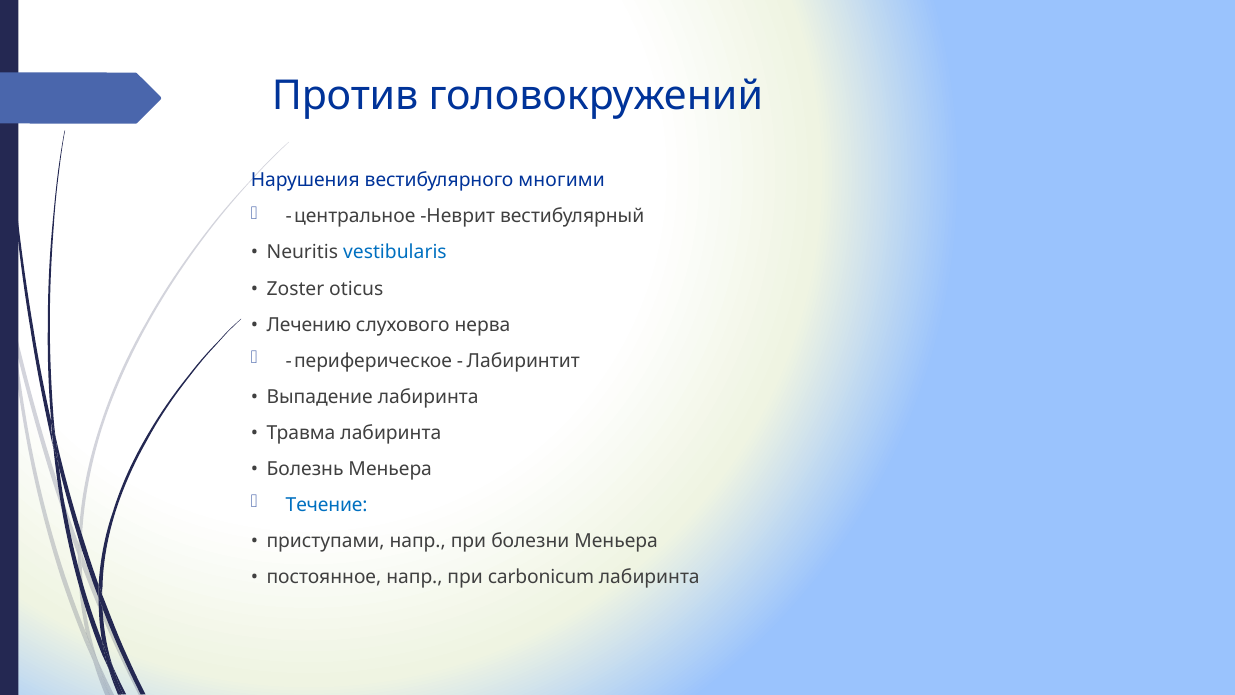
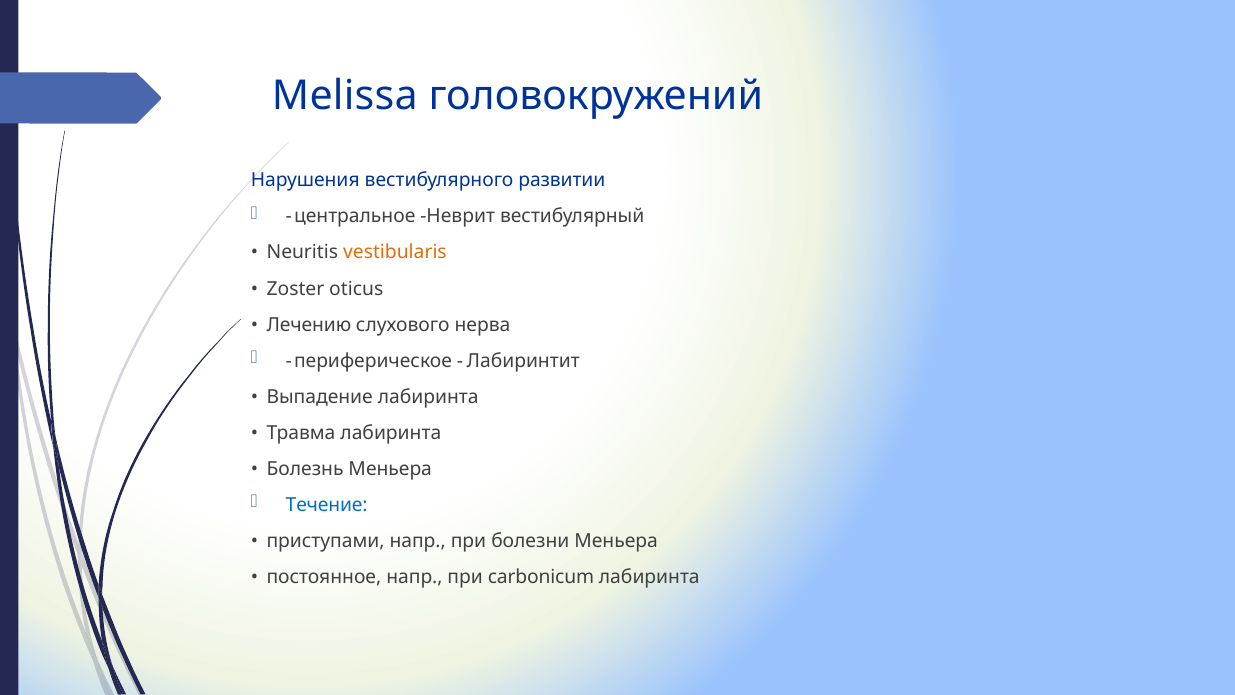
Против: Против -> Melissa
многими: многими -> развитии
vestibularis colour: blue -> orange
